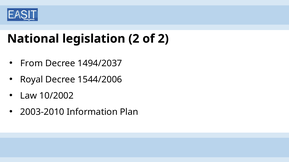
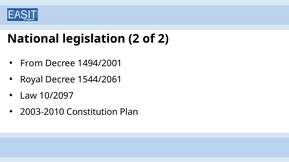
1494/2037: 1494/2037 -> 1494/2001
1544/2006: 1544/2006 -> 1544/2061
10/2002: 10/2002 -> 10/2097
Information: Information -> Constitution
